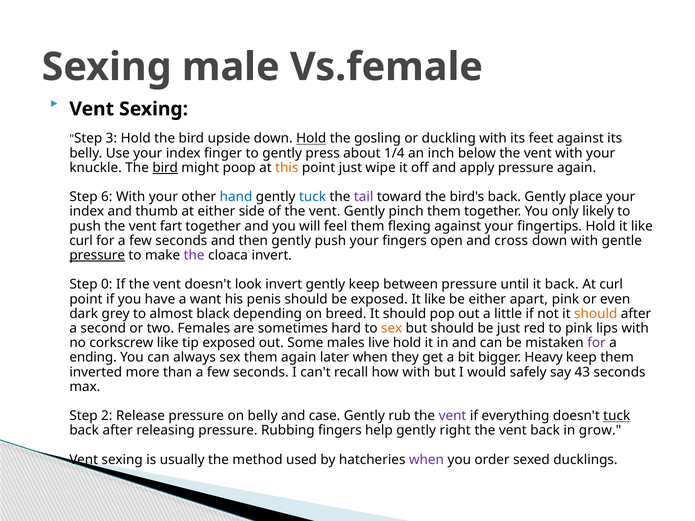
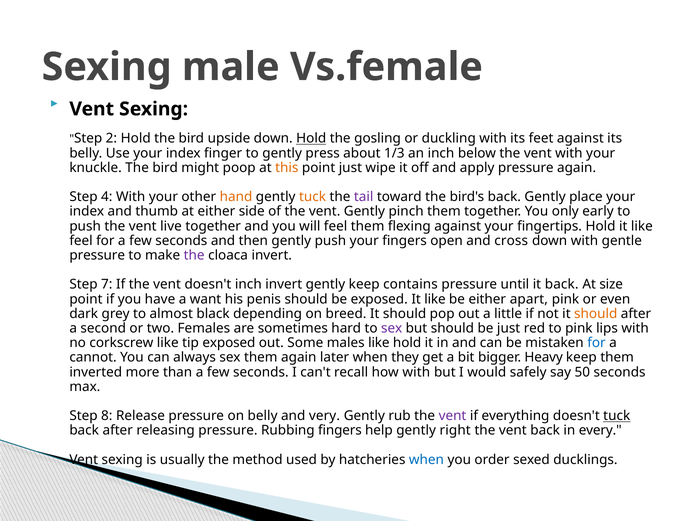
3: 3 -> 2
1/4: 1/4 -> 1/3
bird at (165, 168) underline: present -> none
6: 6 -> 4
hand colour: blue -> orange
tuck at (313, 197) colour: blue -> orange
likely: likely -> early
fart: fart -> live
curl at (81, 241): curl -> feel
pressure at (97, 255) underline: present -> none
0: 0 -> 7
doesn't look: look -> inch
between: between -> contains
At curl: curl -> size
sex at (392, 328) colour: orange -> purple
males live: live -> like
for at (596, 343) colour: purple -> blue
ending: ending -> cannot
43: 43 -> 50
2: 2 -> 8
case: case -> very
grow: grow -> every
when at (426, 460) colour: purple -> blue
